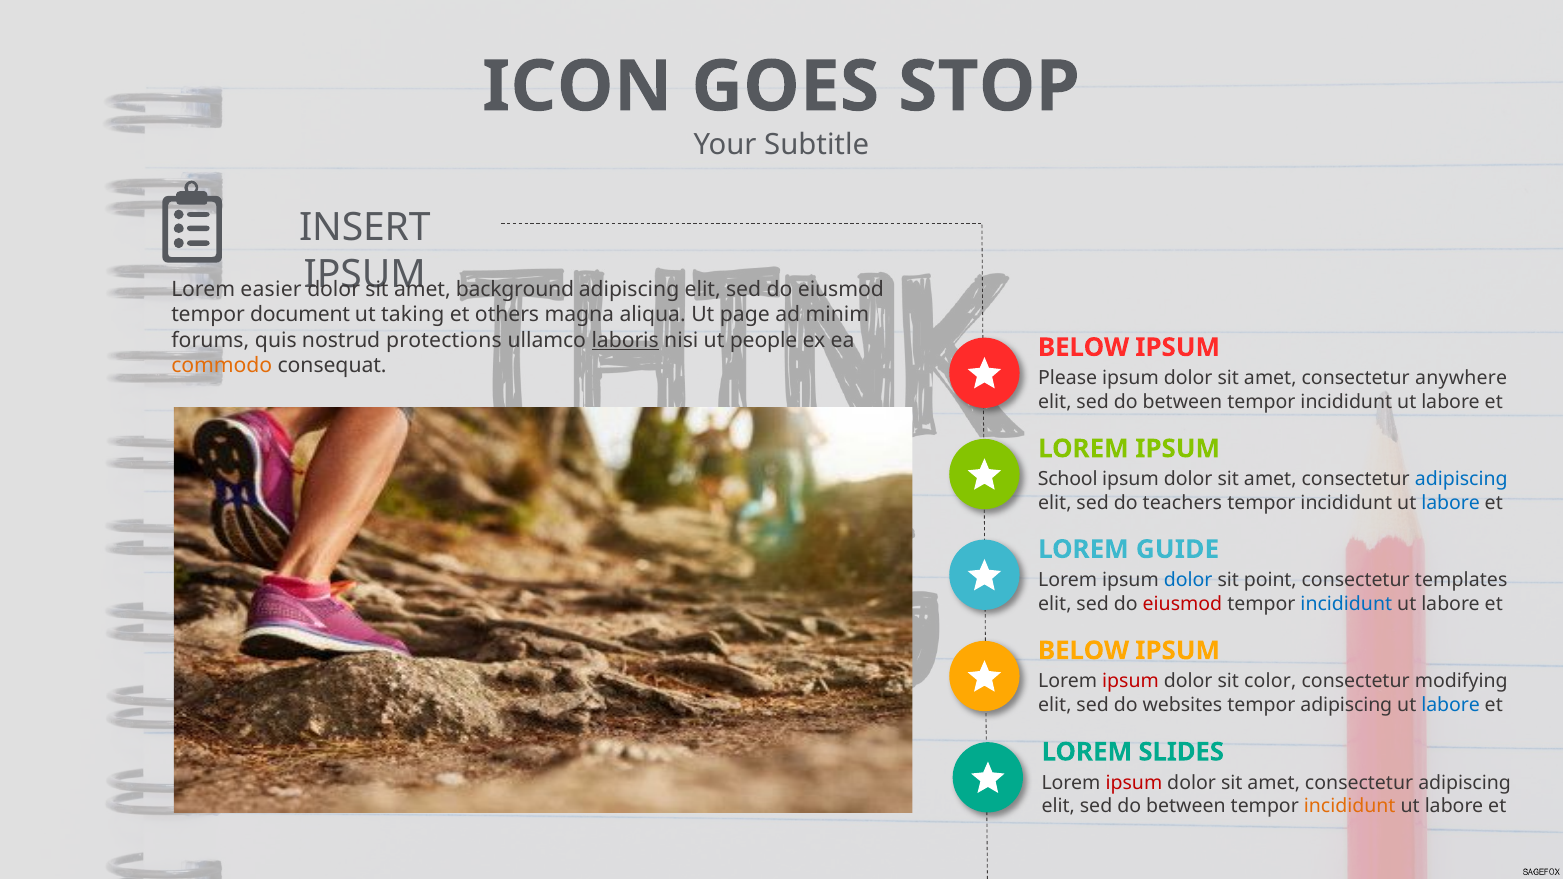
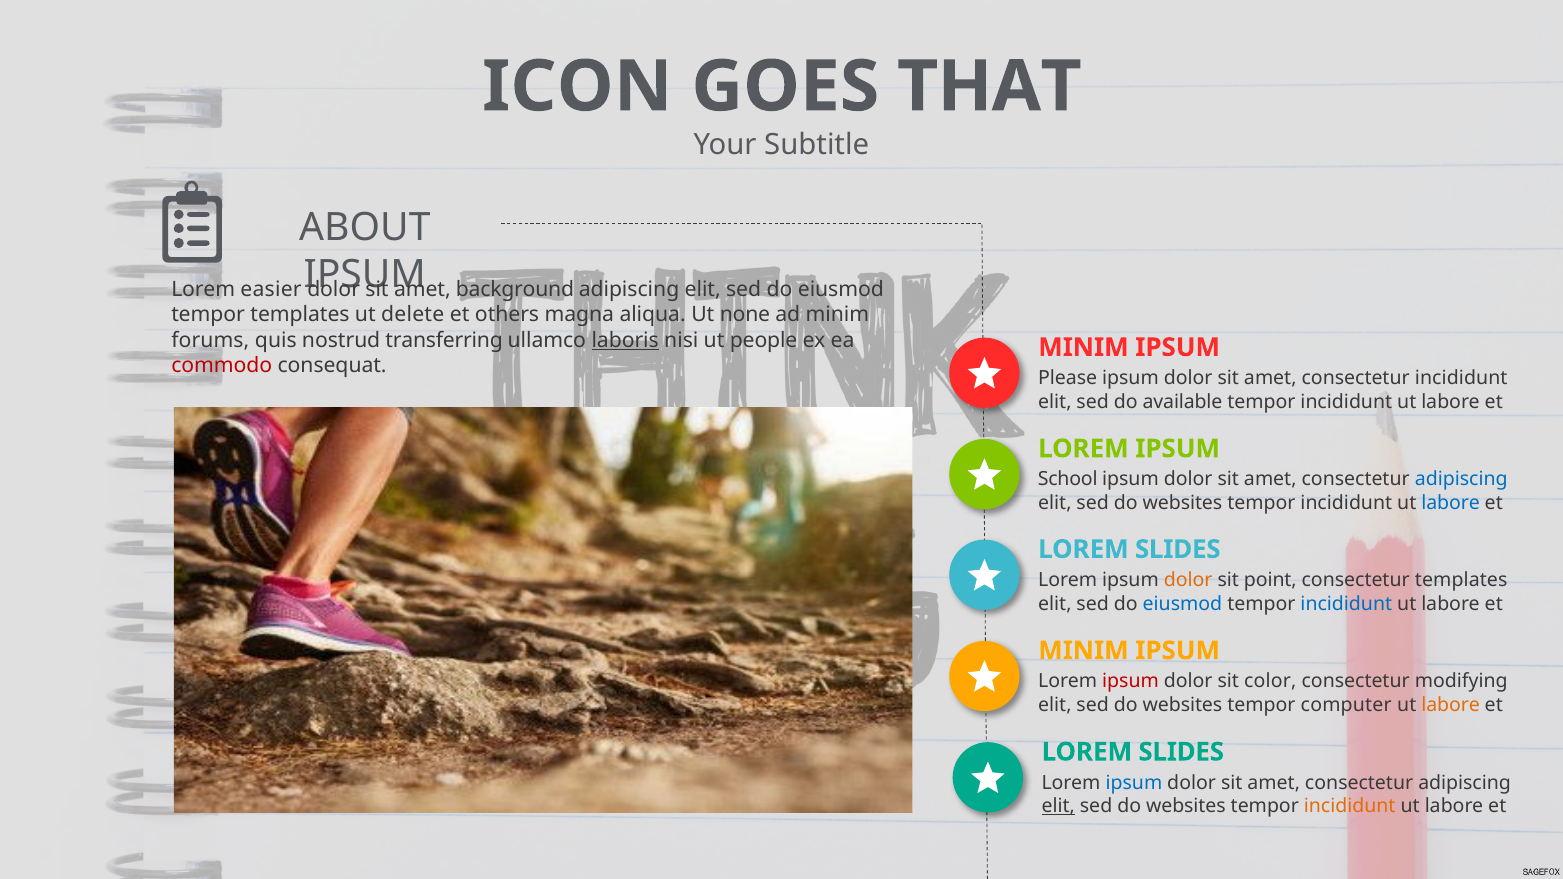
STOP: STOP -> THAT
INSERT: INSERT -> ABOUT
tempor document: document -> templates
taking: taking -> delete
page: page -> none
protections: protections -> transferring
BELOW at (1084, 347): BELOW -> MINIM
commodo colour: orange -> red
consectetur anywhere: anywhere -> incididunt
between at (1182, 402): between -> available
teachers at (1182, 503): teachers -> websites
GUIDE at (1178, 549): GUIDE -> SLIDES
dolor at (1188, 580) colour: blue -> orange
eiusmod at (1182, 604) colour: red -> blue
BELOW at (1084, 651): BELOW -> MINIM
tempor adipiscing: adipiscing -> computer
labore at (1451, 705) colour: blue -> orange
ipsum at (1134, 783) colour: red -> blue
elit at (1058, 806) underline: none -> present
between at (1186, 806): between -> websites
